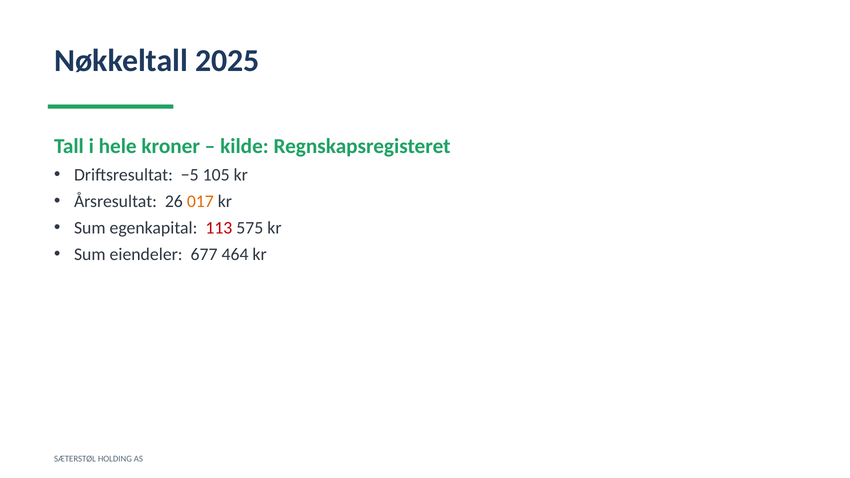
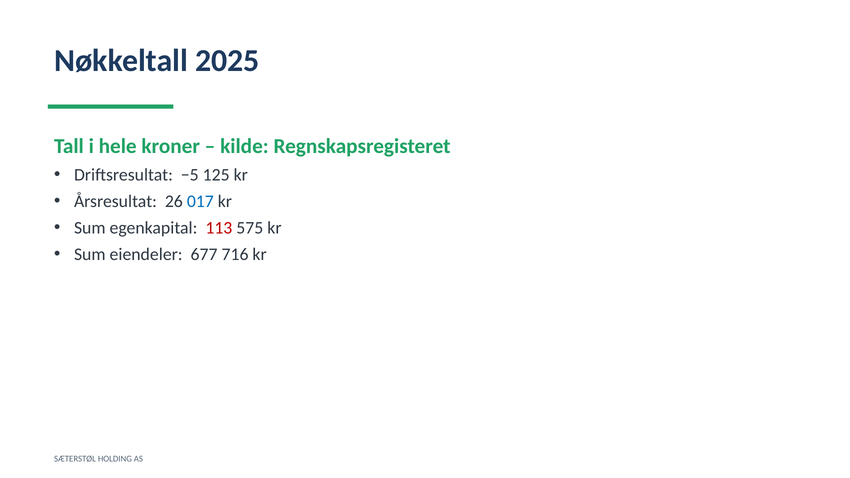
105: 105 -> 125
017 colour: orange -> blue
464: 464 -> 716
